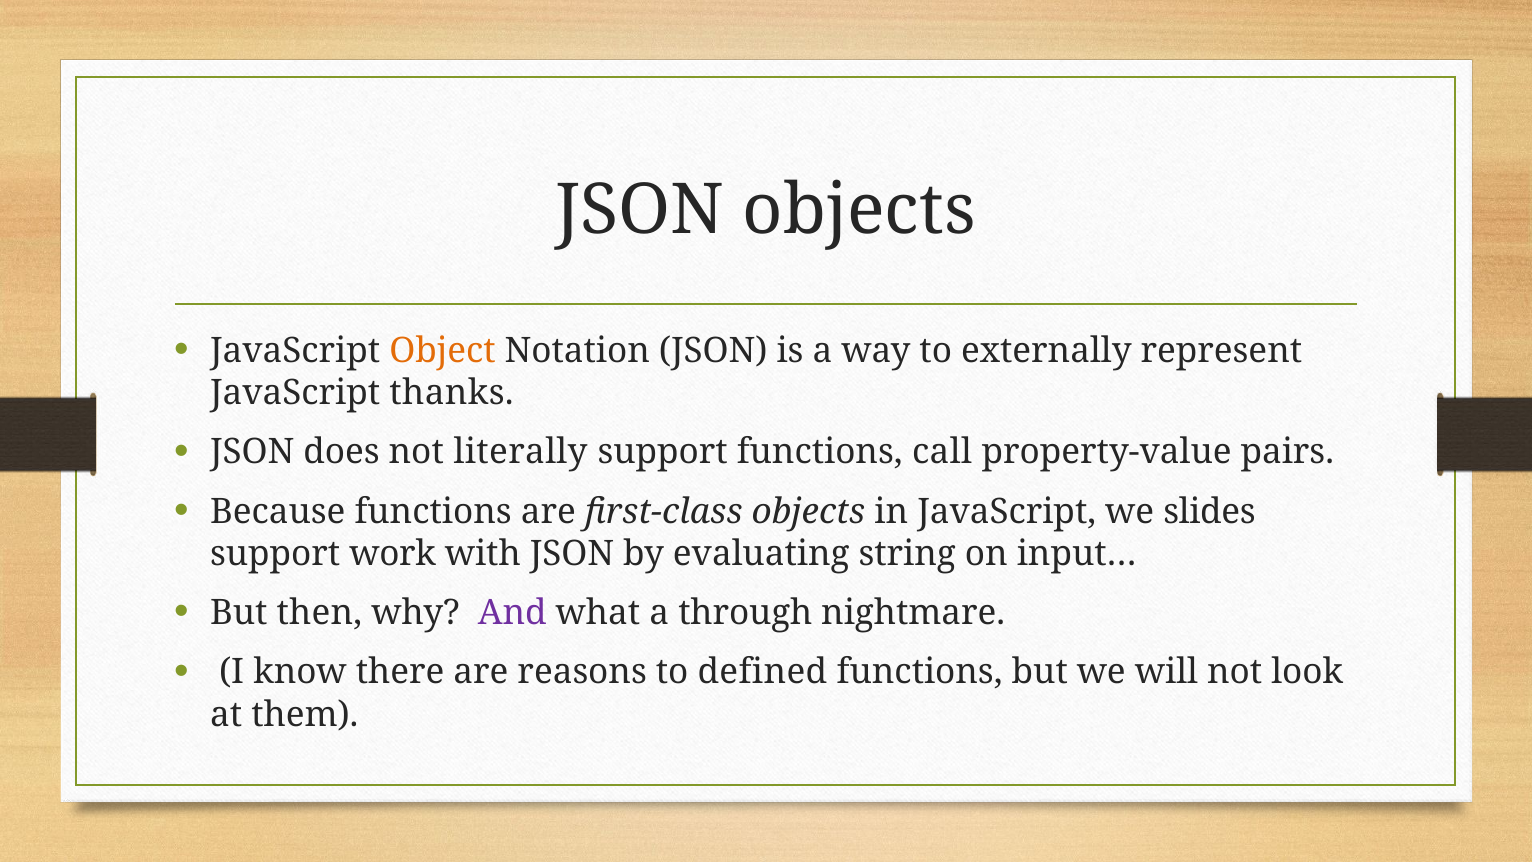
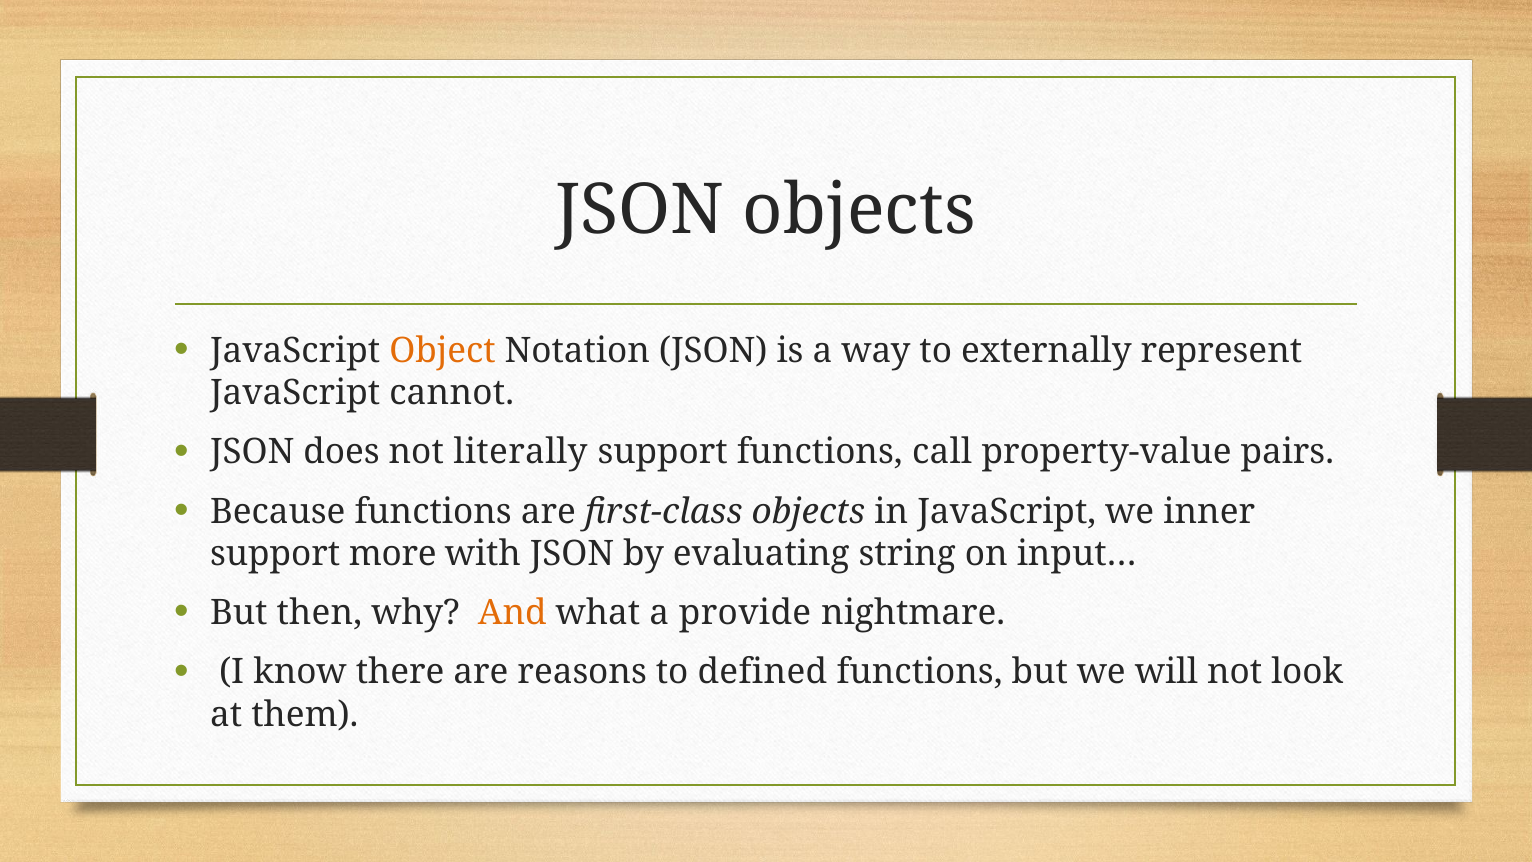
thanks: thanks -> cannot
slides: slides -> inner
work: work -> more
And colour: purple -> orange
through: through -> provide
